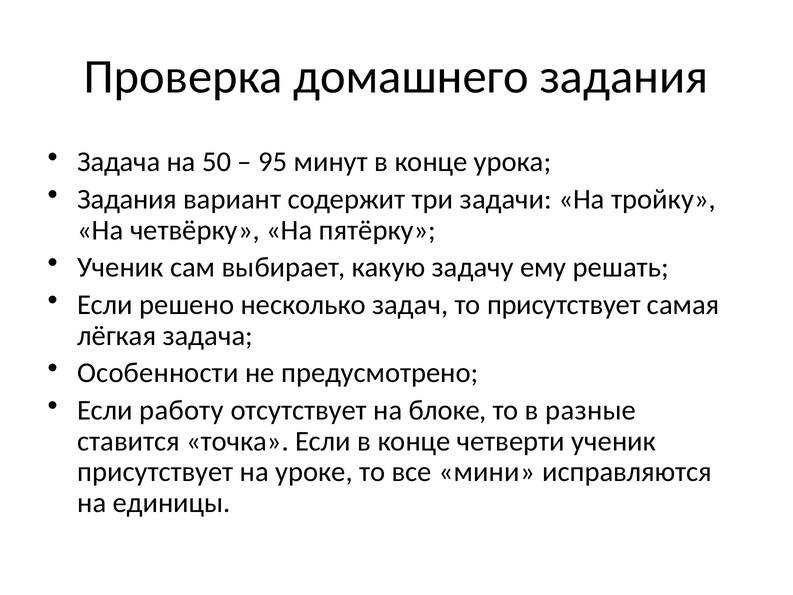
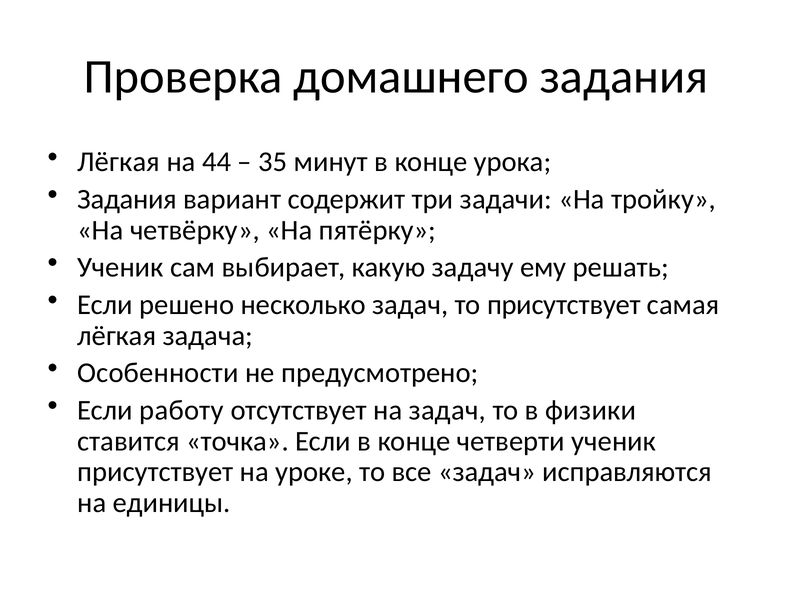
Задача at (119, 162): Задача -> Лёгкая
50: 50 -> 44
95: 95 -> 35
на блоке: блоке -> задач
разные: разные -> физики
все мини: мини -> задач
